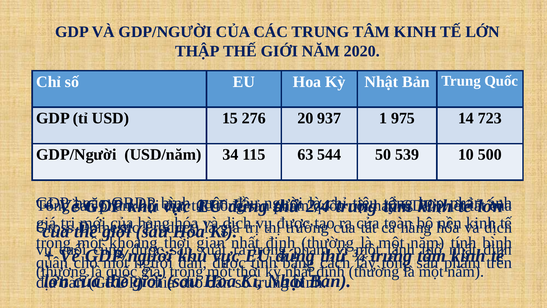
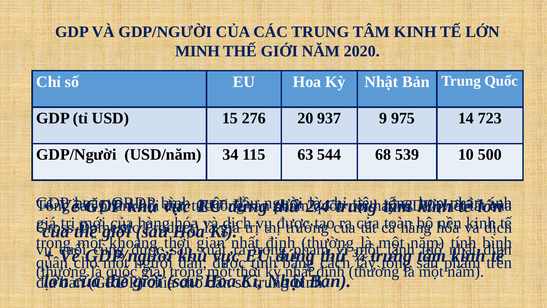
THẬP: THẬP -> MINH
1: 1 -> 9
50: 50 -> 68
